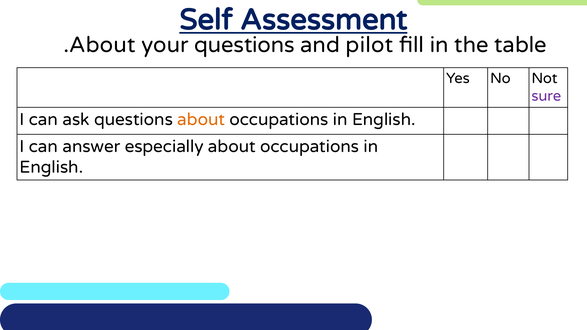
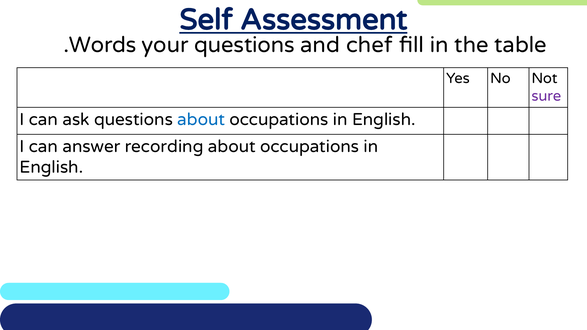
About at (102, 45): About -> Words
pilot: pilot -> chef
about at (201, 120) colour: orange -> blue
especially: especially -> recording
